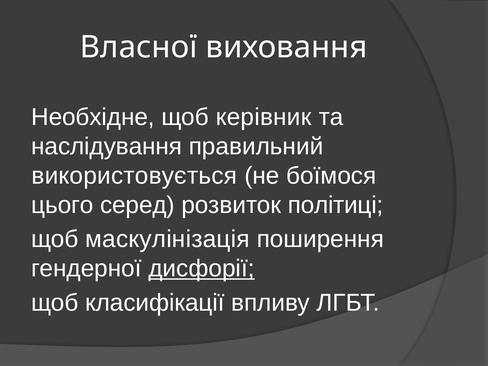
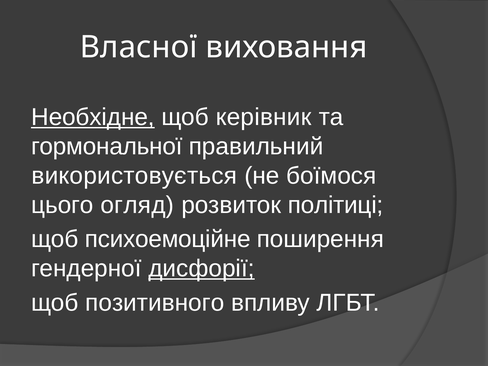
Необхідне underline: none -> present
наслідування: наслідування -> гормональної
серед: серед -> огляд
маскулінізація: маскулінізація -> психоемоційне
класифікації: класифікації -> позитивного
